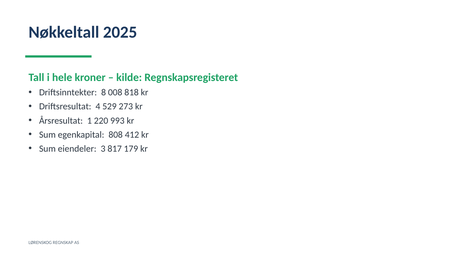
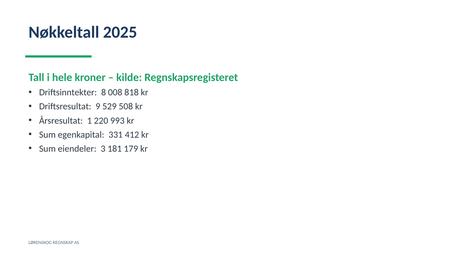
4: 4 -> 9
273: 273 -> 508
808: 808 -> 331
817: 817 -> 181
